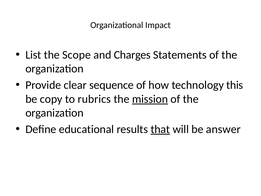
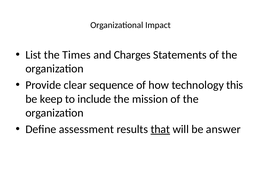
Scope: Scope -> Times
copy: copy -> keep
rubrics: rubrics -> include
mission underline: present -> none
educational: educational -> assessment
